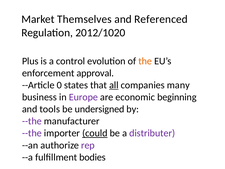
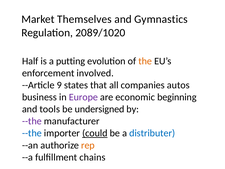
Referenced: Referenced -> Gymnastics
2012/1020: 2012/1020 -> 2089/1020
Plus: Plus -> Half
control: control -> putting
approval: approval -> involved
0: 0 -> 9
all underline: present -> none
many: many -> autos
--the at (32, 133) colour: purple -> blue
distributer colour: purple -> blue
rep colour: purple -> orange
bodies: bodies -> chains
